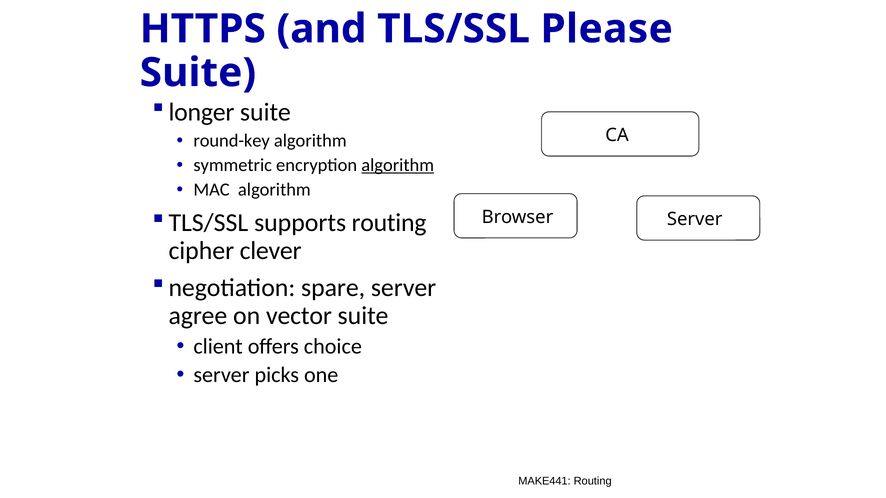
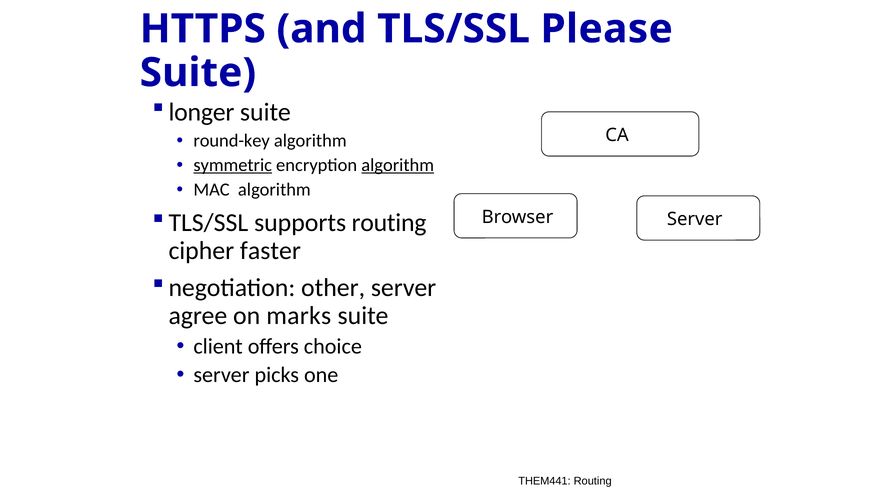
symmetric underline: none -> present
clever: clever -> faster
spare: spare -> other
vector: vector -> marks
MAKE441: MAKE441 -> THEM441
